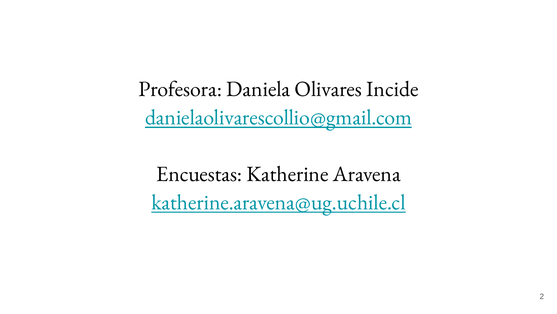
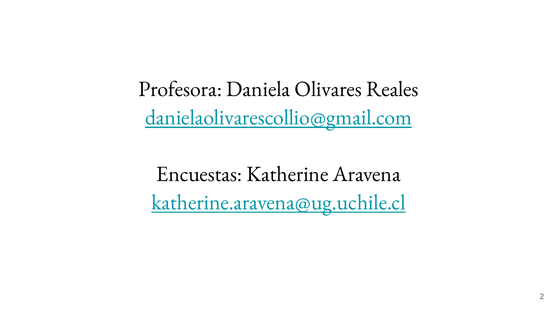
Incide: Incide -> Reales
